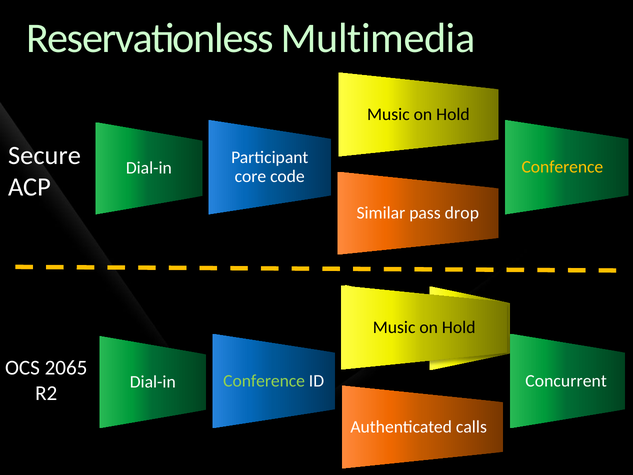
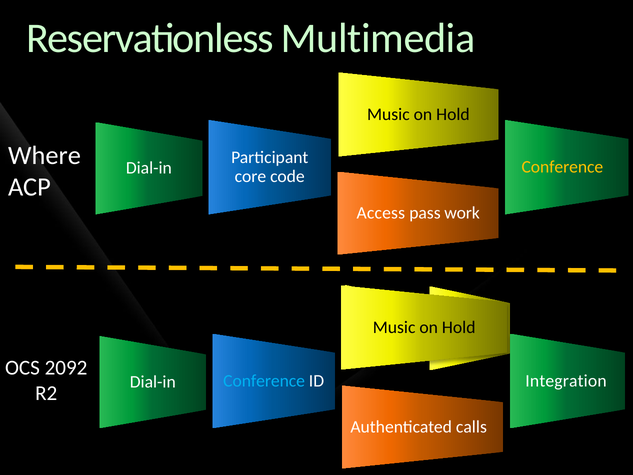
Secure: Secure -> Where
Similar: Similar -> Access
drop: drop -> work
2065: 2065 -> 2092
Concurrent: Concurrent -> Integration
Conference at (264, 381) colour: light green -> light blue
